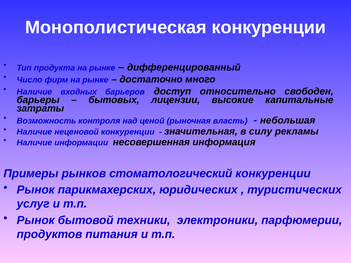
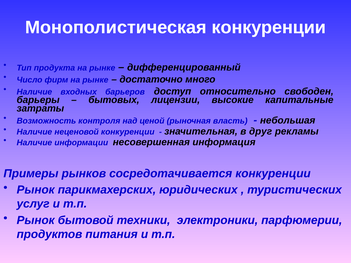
силу: силу -> друг
стоматологический: стоматологический -> сосредотачивается
